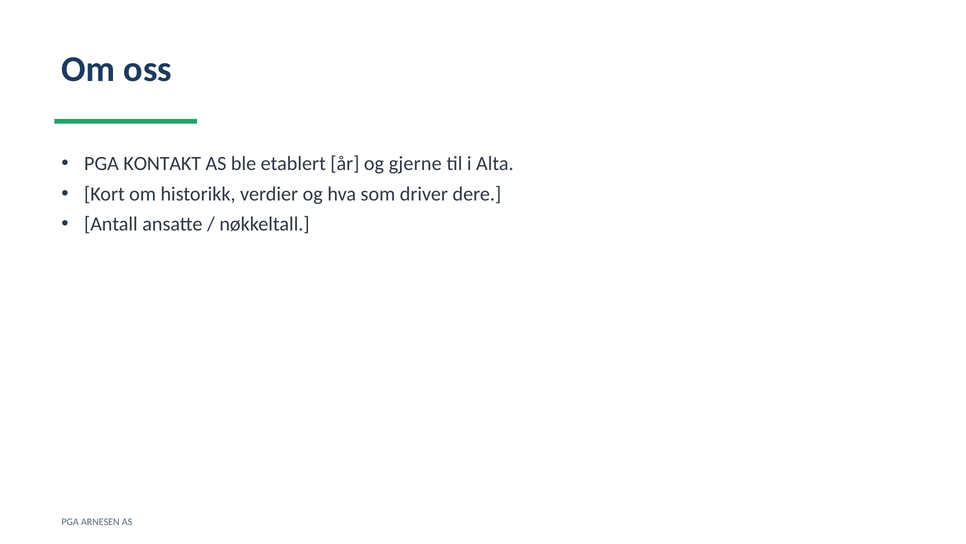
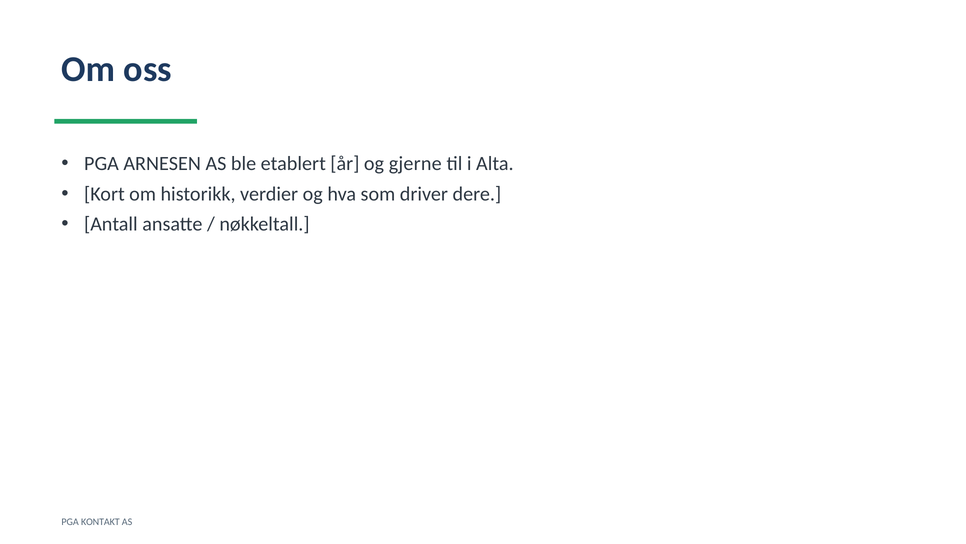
KONTAKT: KONTAKT -> ARNESEN
ARNESEN: ARNESEN -> KONTAKT
